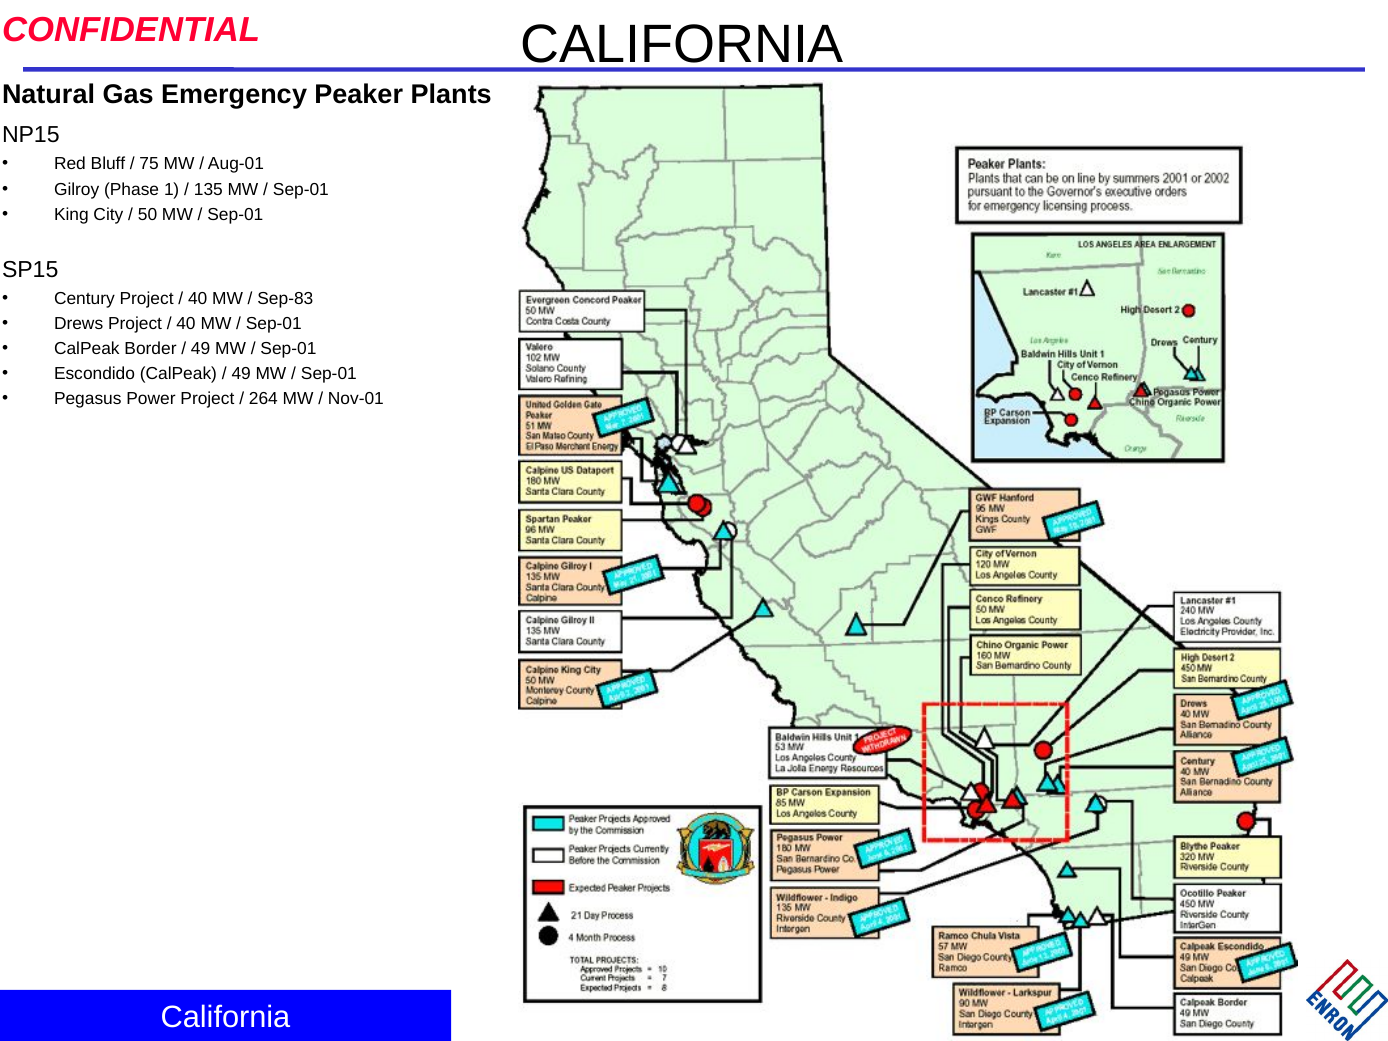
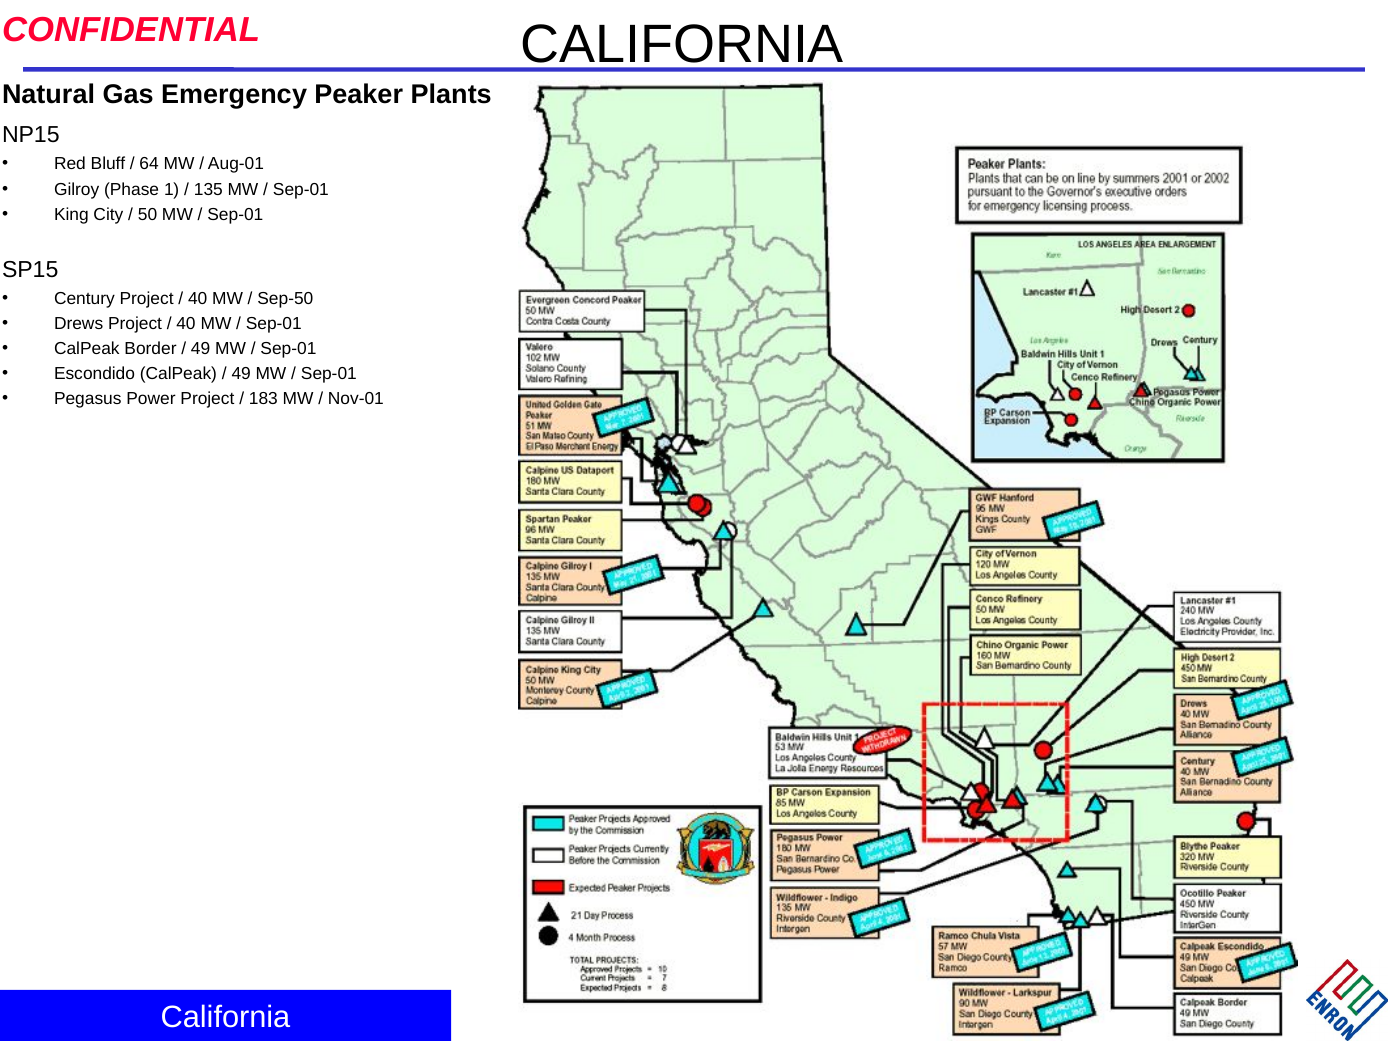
75: 75 -> 64
Sep-83: Sep-83 -> Sep-50
264: 264 -> 183
